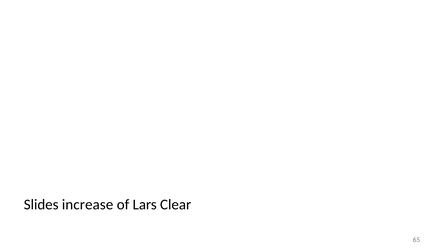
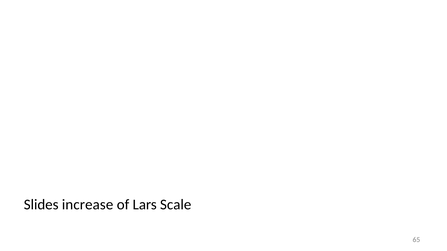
Clear: Clear -> Scale
